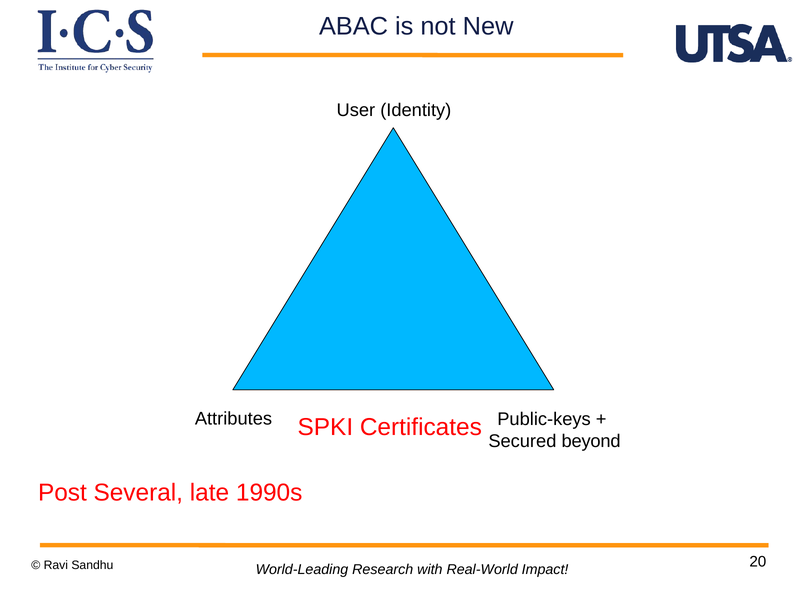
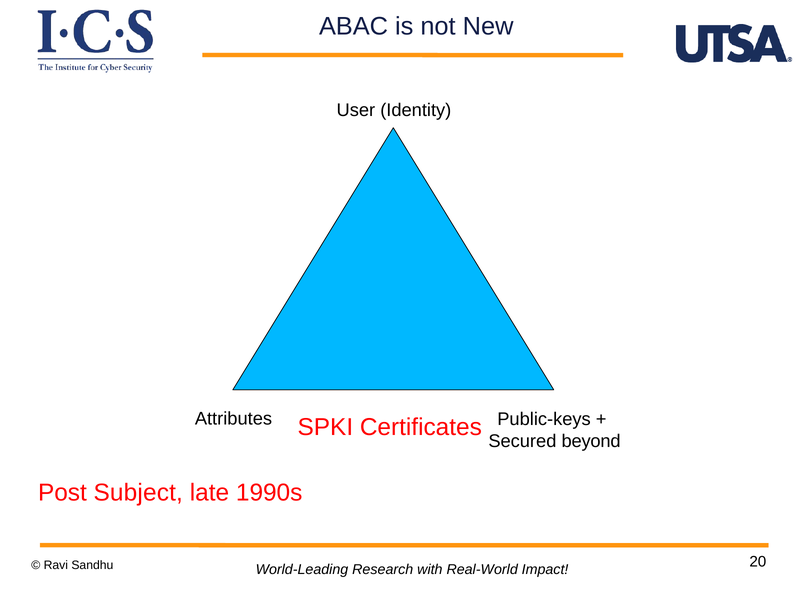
Several: Several -> Subject
